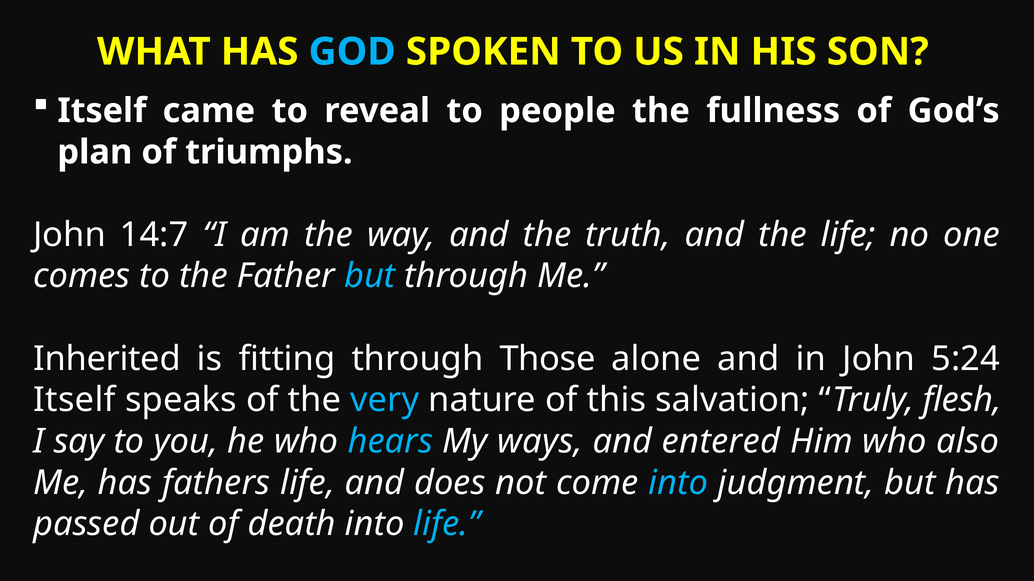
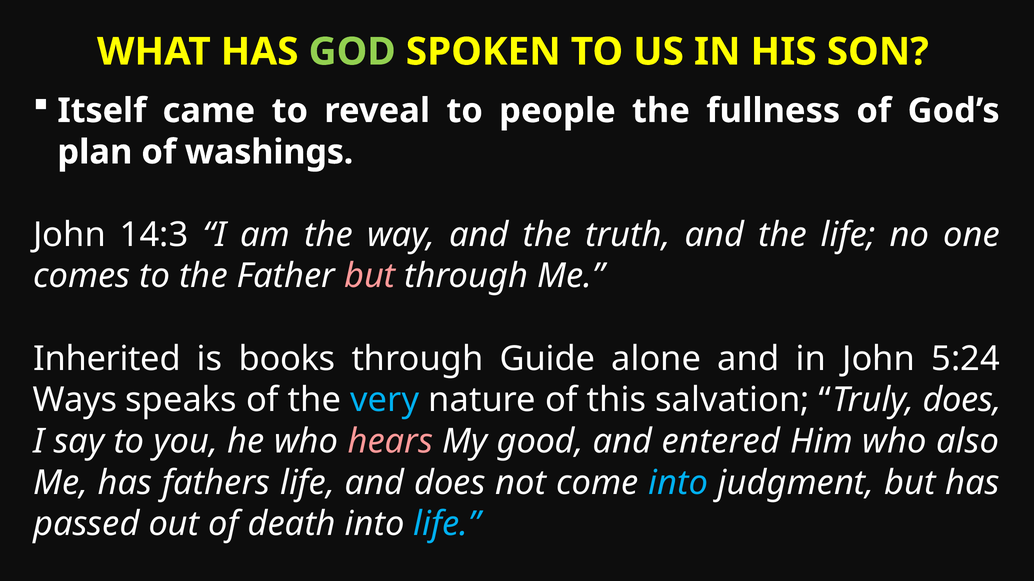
GOD colour: light blue -> light green
triumphs: triumphs -> washings
14:7: 14:7 -> 14:3
but at (370, 276) colour: light blue -> pink
fitting: fitting -> books
Those: Those -> Guide
Itself at (74, 400): Itself -> Ways
Truly flesh: flesh -> does
hears colour: light blue -> pink
ways: ways -> good
